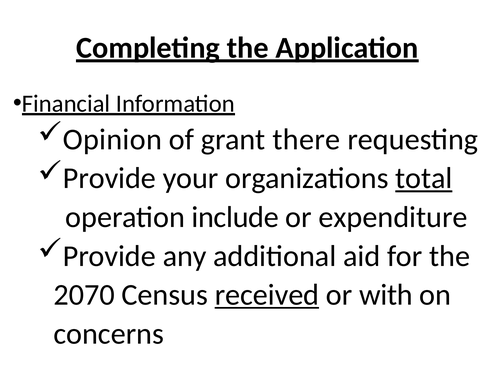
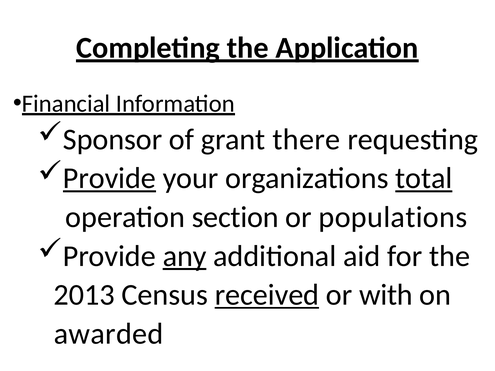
Opinion: Opinion -> Sponsor
Provide at (109, 178) underline: none -> present
include: include -> section
expenditure: expenditure -> populations
any underline: none -> present
2070: 2070 -> 2013
concerns: concerns -> awarded
